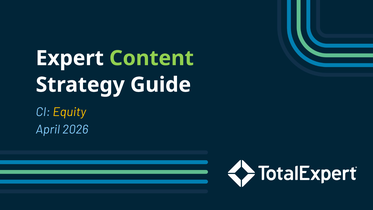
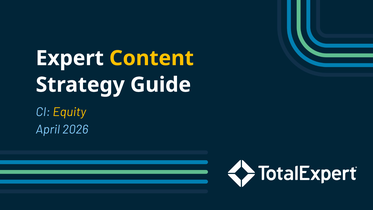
Content colour: light green -> yellow
